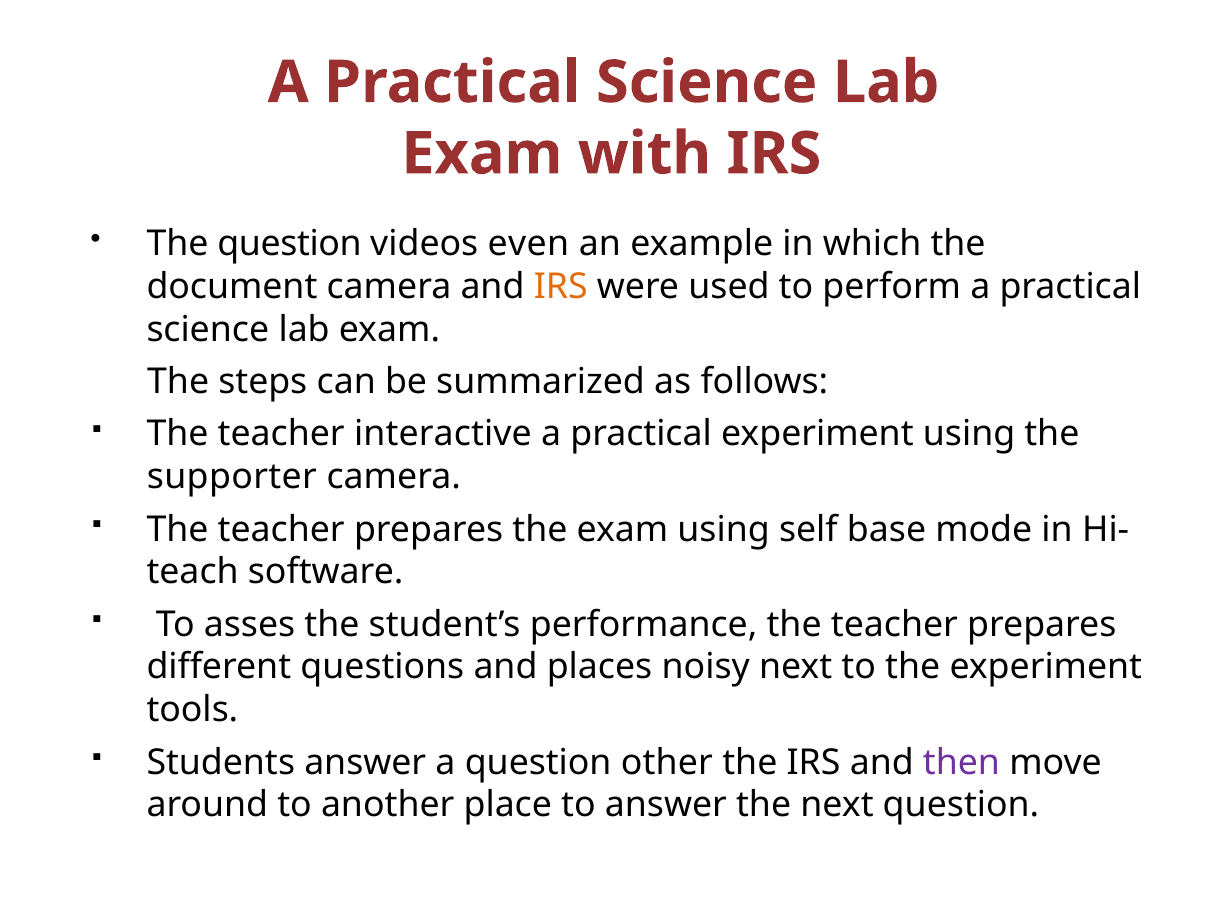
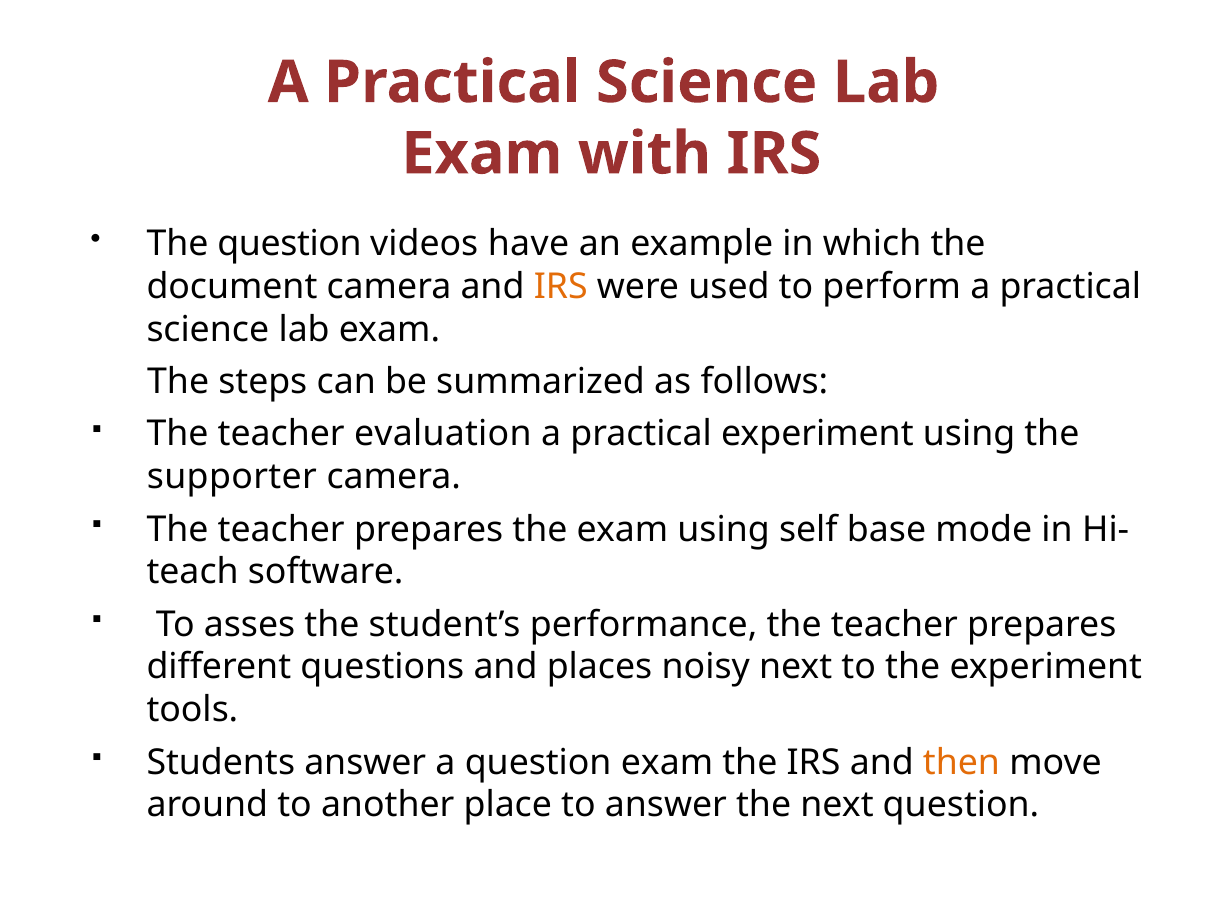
even: even -> have
interactive: interactive -> evaluation
question other: other -> exam
then colour: purple -> orange
